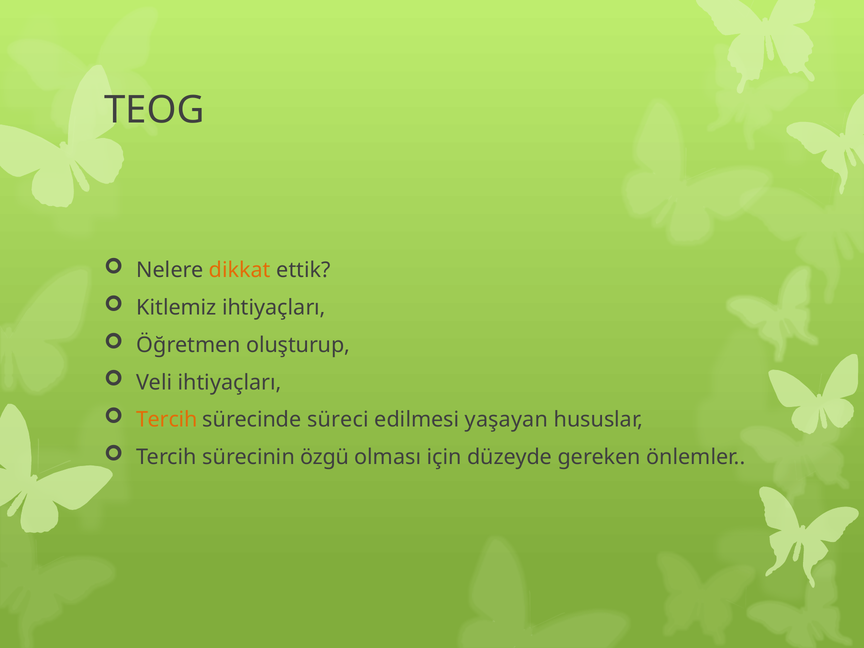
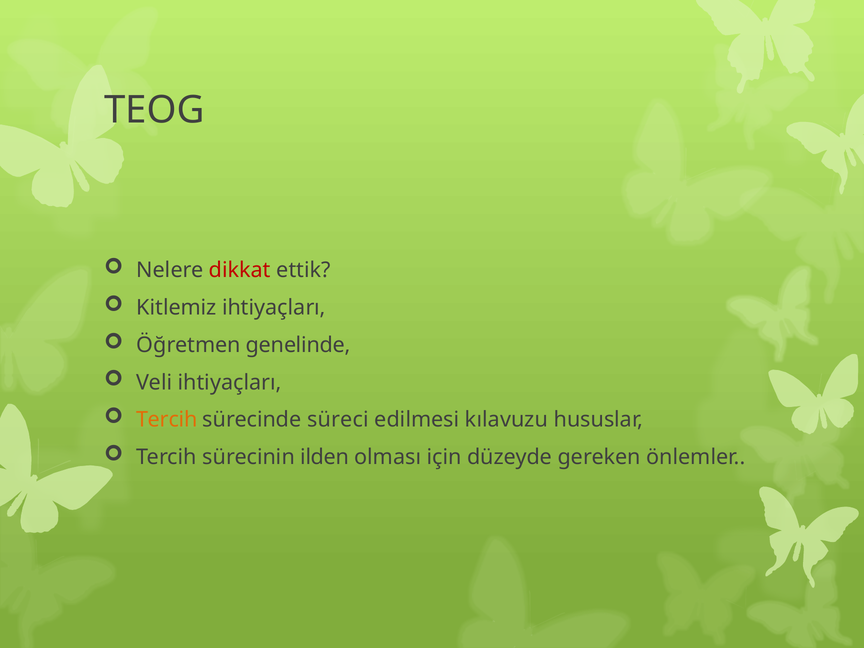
dikkat colour: orange -> red
oluşturup: oluşturup -> genelinde
yaşayan: yaşayan -> kılavuzu
özgü: özgü -> ilden
